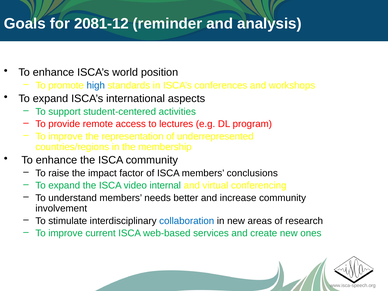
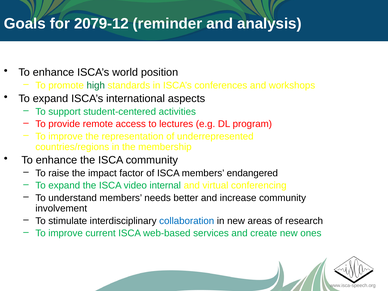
2081-12: 2081-12 -> 2079-12
high colour: blue -> green
conclusions: conclusions -> endangered
